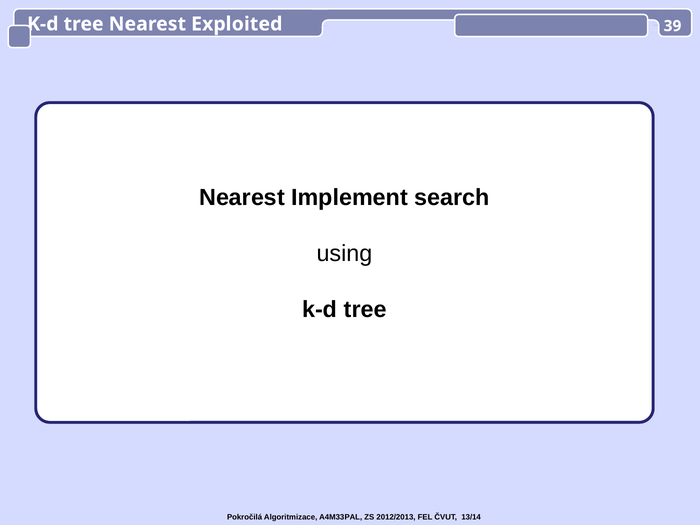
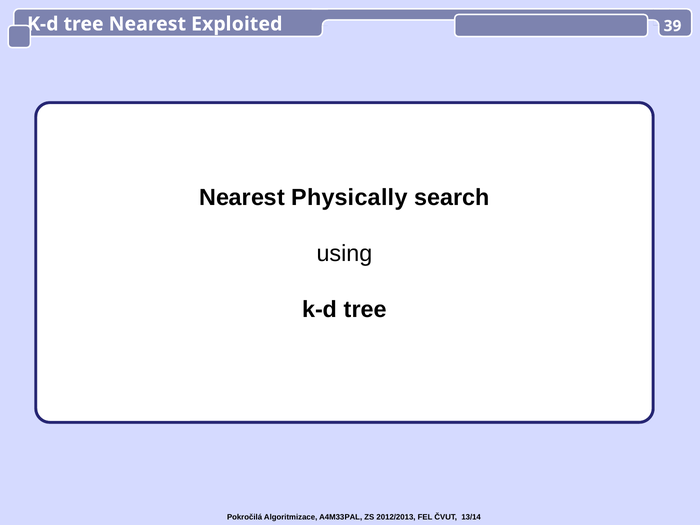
Implement: Implement -> Physically
